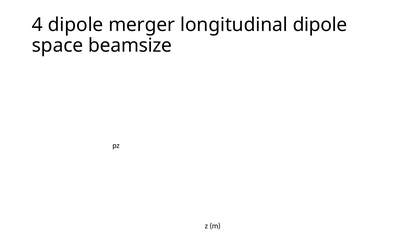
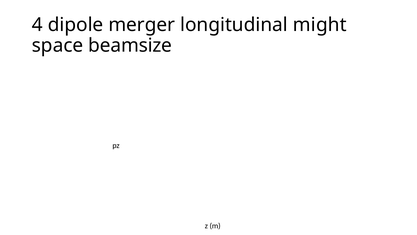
longitudinal dipole: dipole -> might
